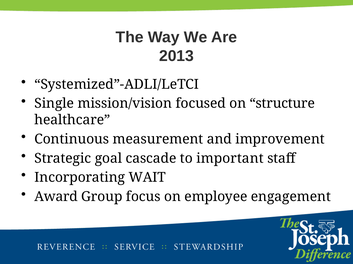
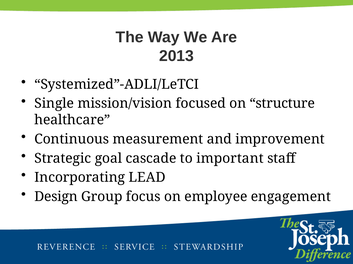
WAIT: WAIT -> LEAD
Award: Award -> Design
